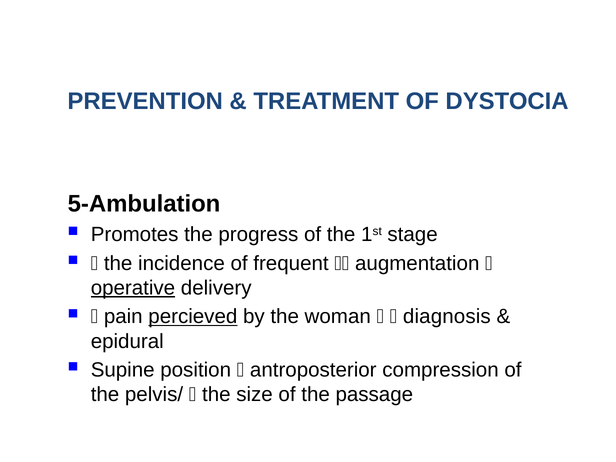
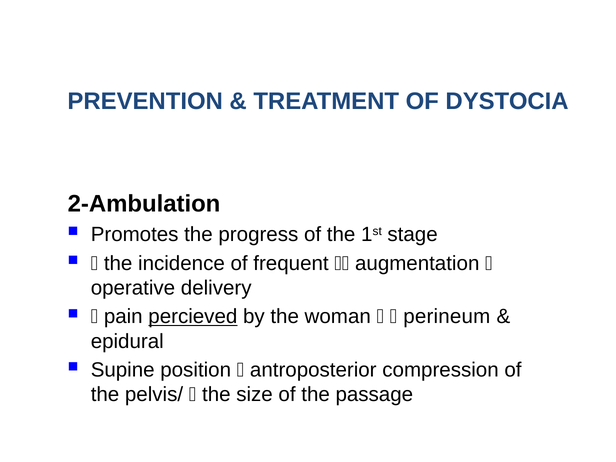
5-Ambulation: 5-Ambulation -> 2-Ambulation
operative underline: present -> none
diagnosis: diagnosis -> perineum
